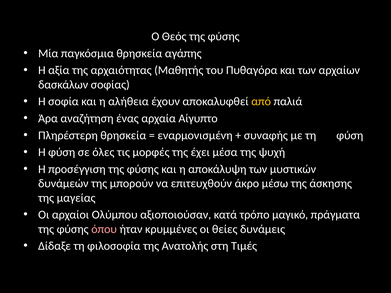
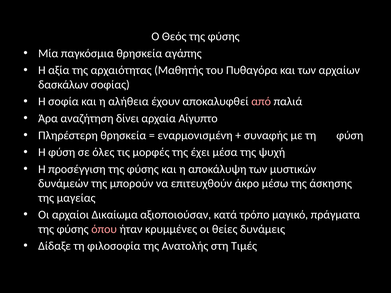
από colour: yellow -> pink
ένας: ένας -> δίνει
Ολύμπου: Ολύμπου -> Δικαίωμα
